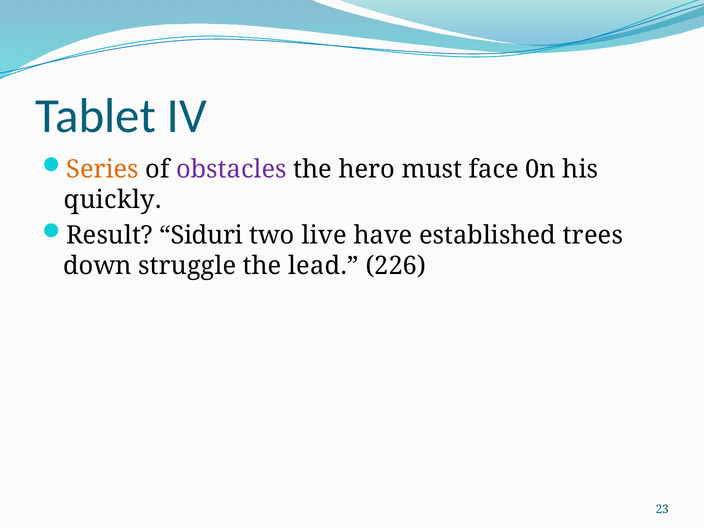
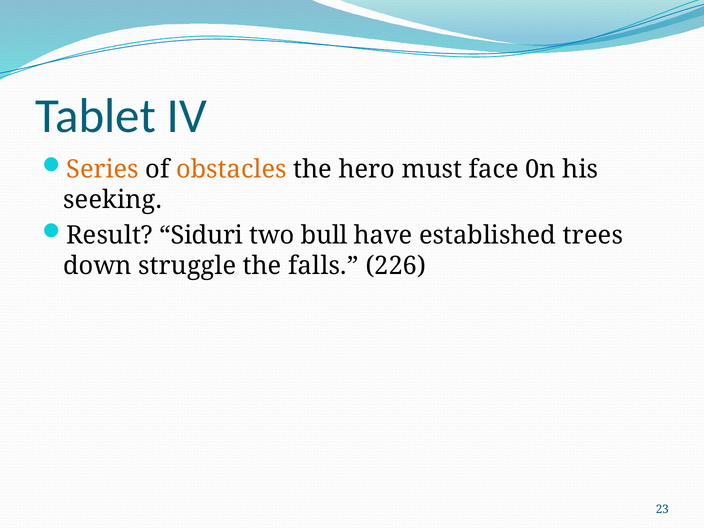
obstacles colour: purple -> orange
quickly: quickly -> seeking
live: live -> bull
lead: lead -> falls
